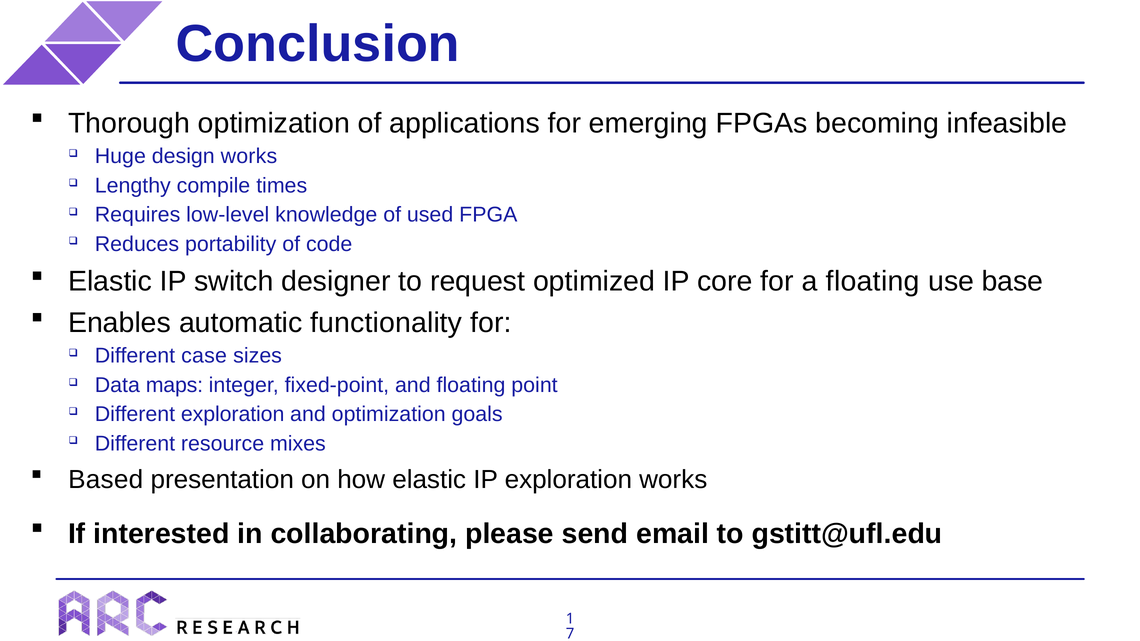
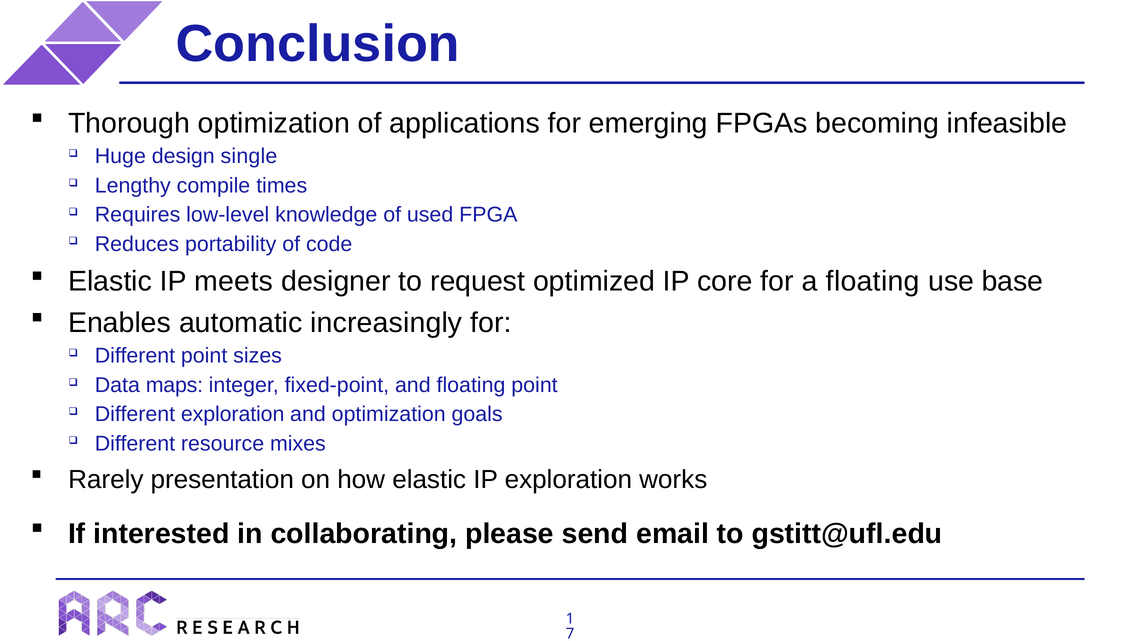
design works: works -> single
switch: switch -> meets
functionality: functionality -> increasingly
Different case: case -> point
Based: Based -> Rarely
